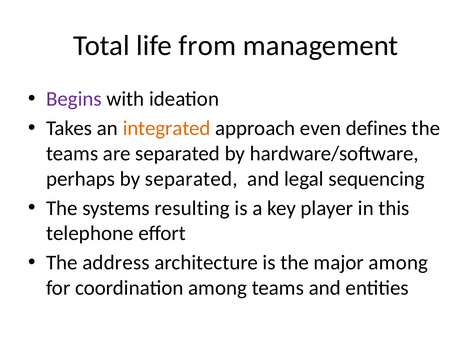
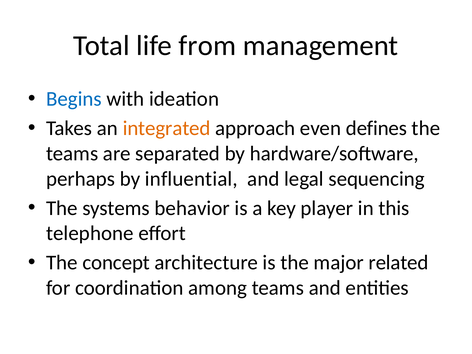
Begins colour: purple -> blue
by separated: separated -> influential
resulting: resulting -> behavior
address: address -> concept
major among: among -> related
